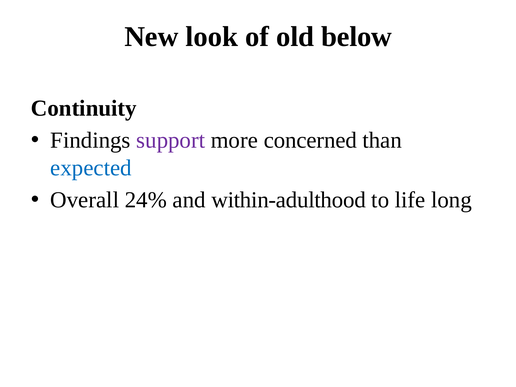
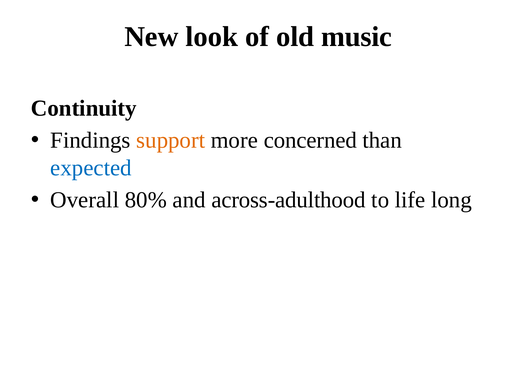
below: below -> music
support colour: purple -> orange
24%: 24% -> 80%
within-adulthood: within-adulthood -> across-adulthood
